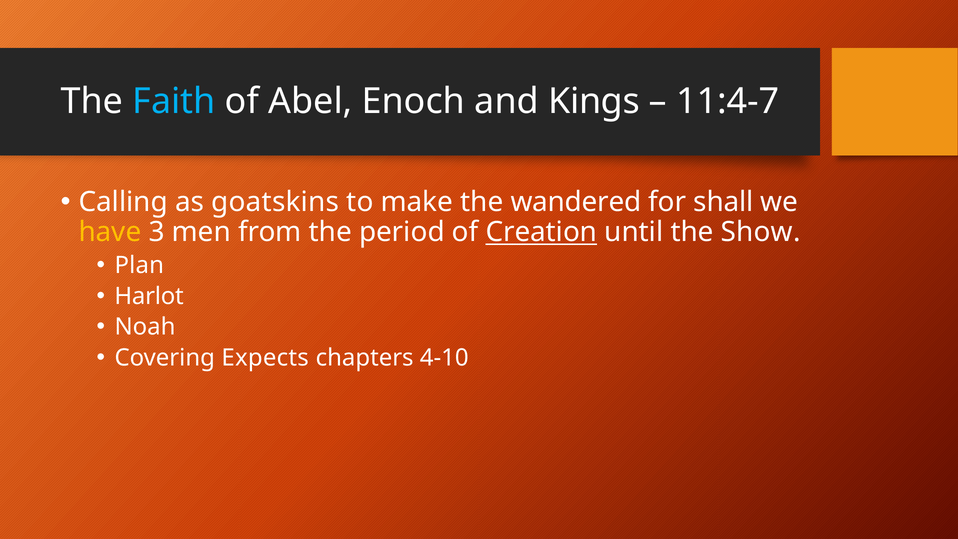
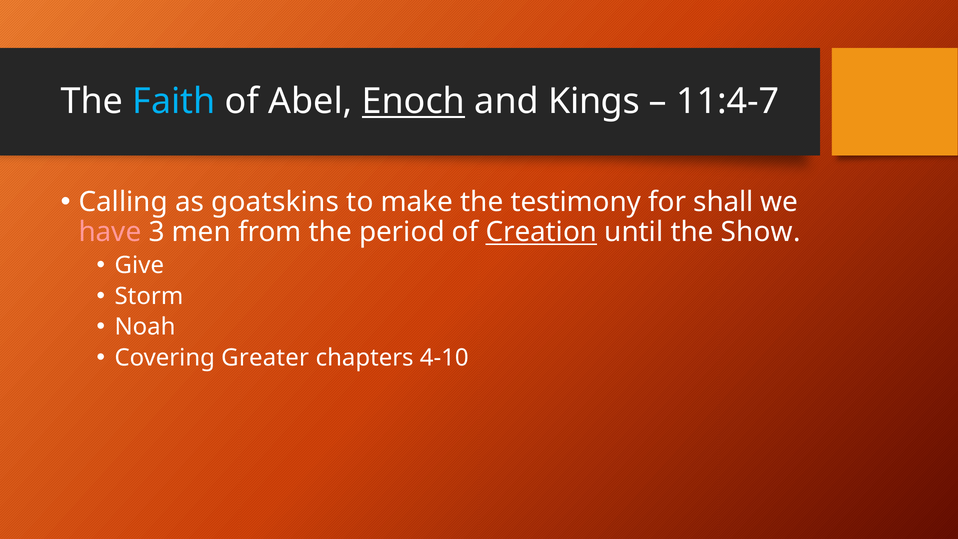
Enoch underline: none -> present
wandered: wandered -> testimony
have colour: yellow -> pink
Plan: Plan -> Give
Harlot: Harlot -> Storm
Expects: Expects -> Greater
